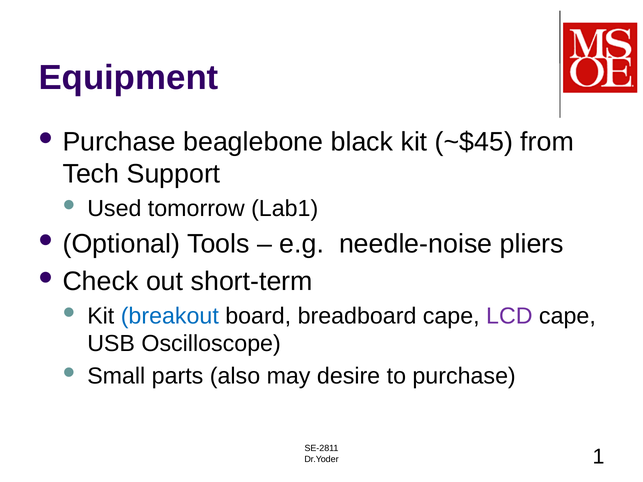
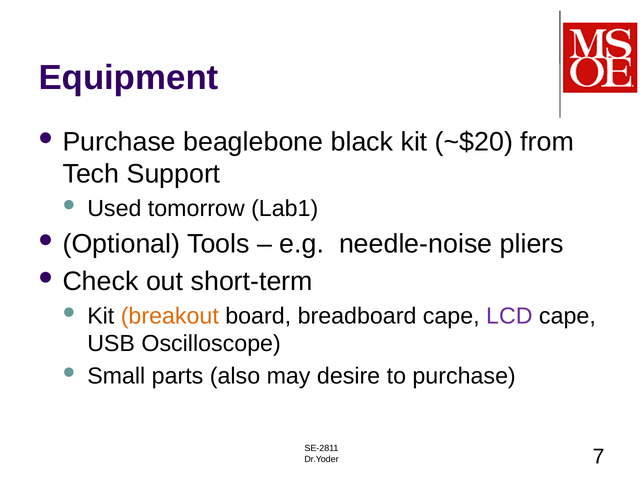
~$45: ~$45 -> ~$20
breakout colour: blue -> orange
1: 1 -> 7
